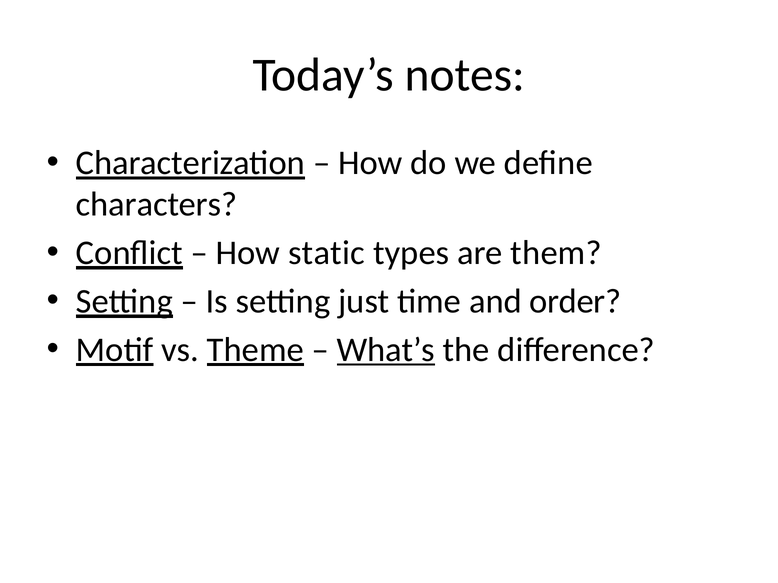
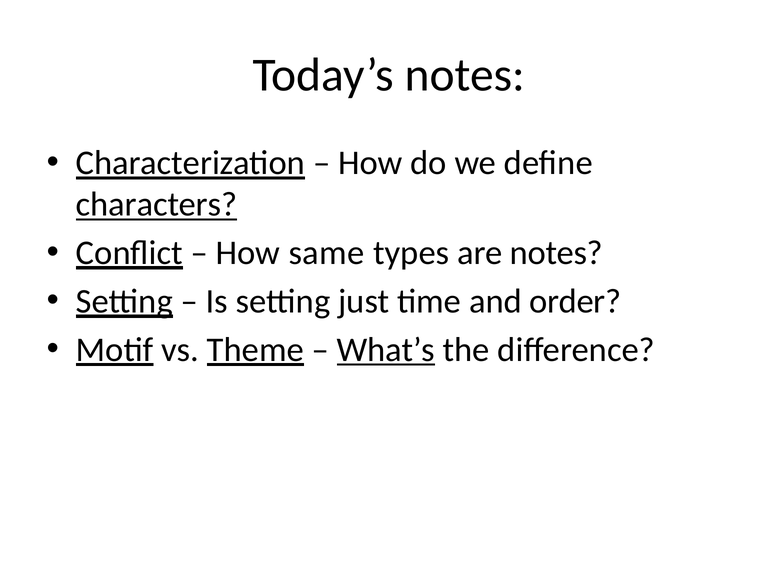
characters underline: none -> present
static: static -> same
are them: them -> notes
